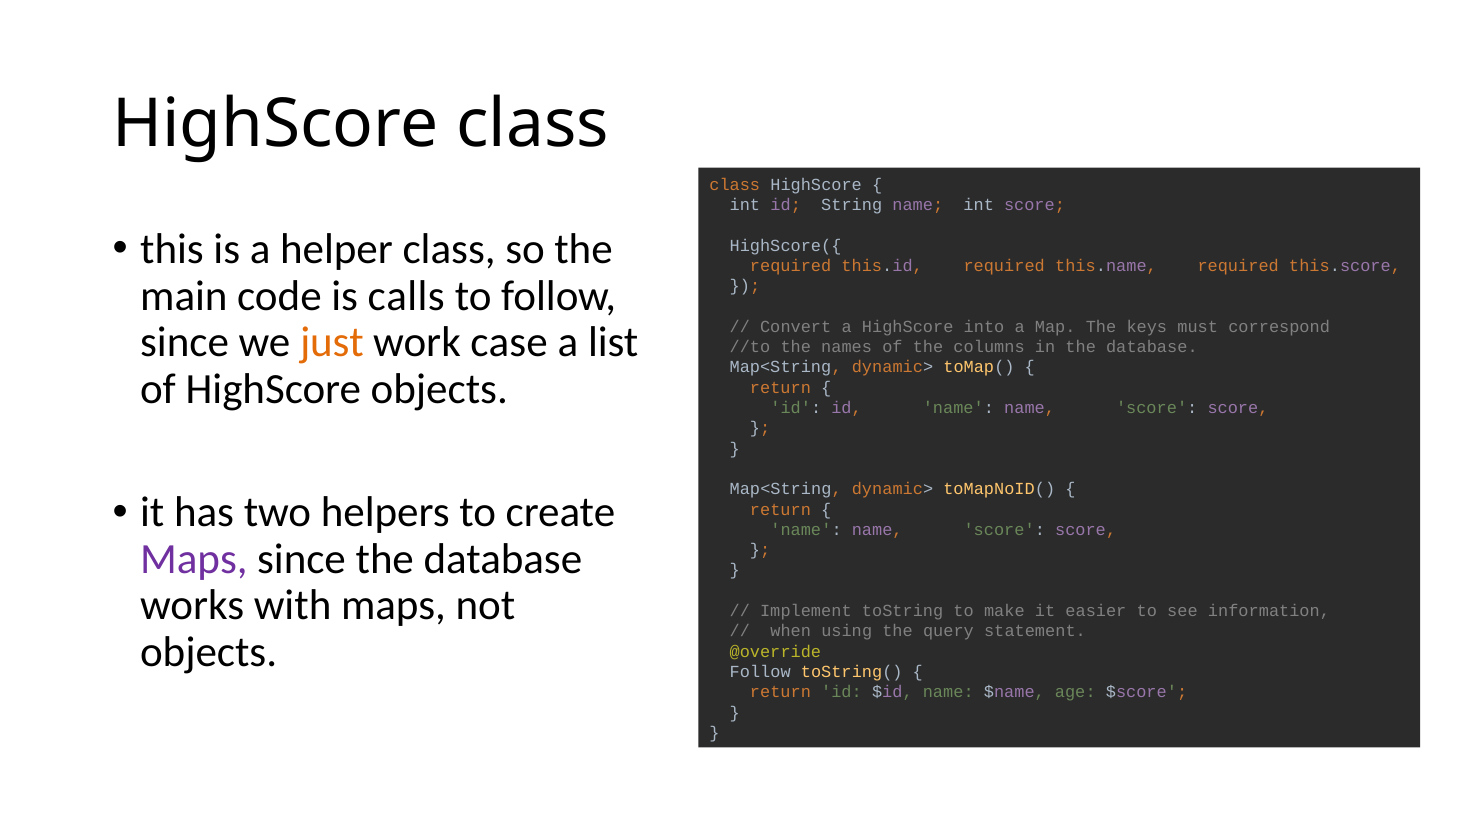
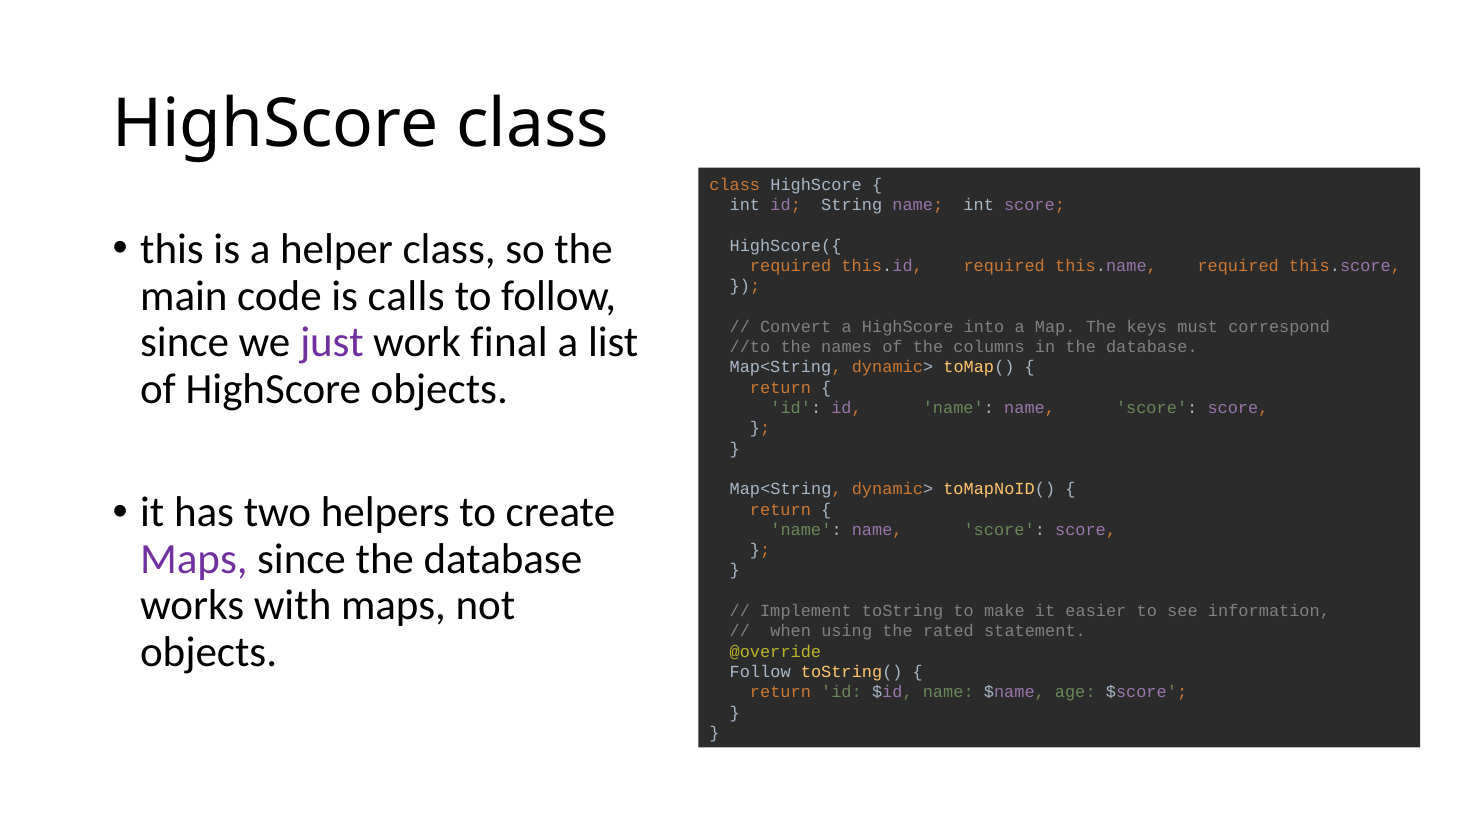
just colour: orange -> purple
case: case -> final
query: query -> rated
